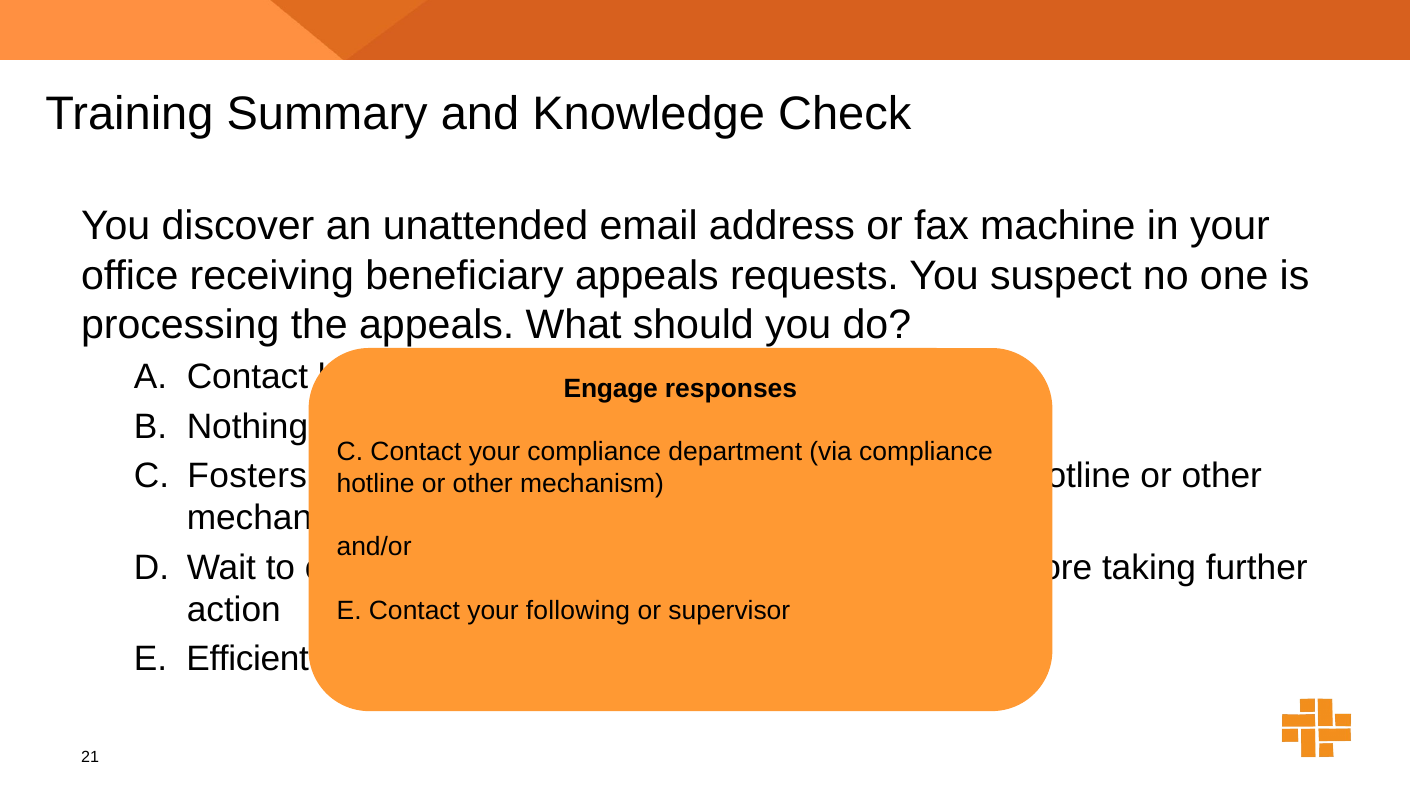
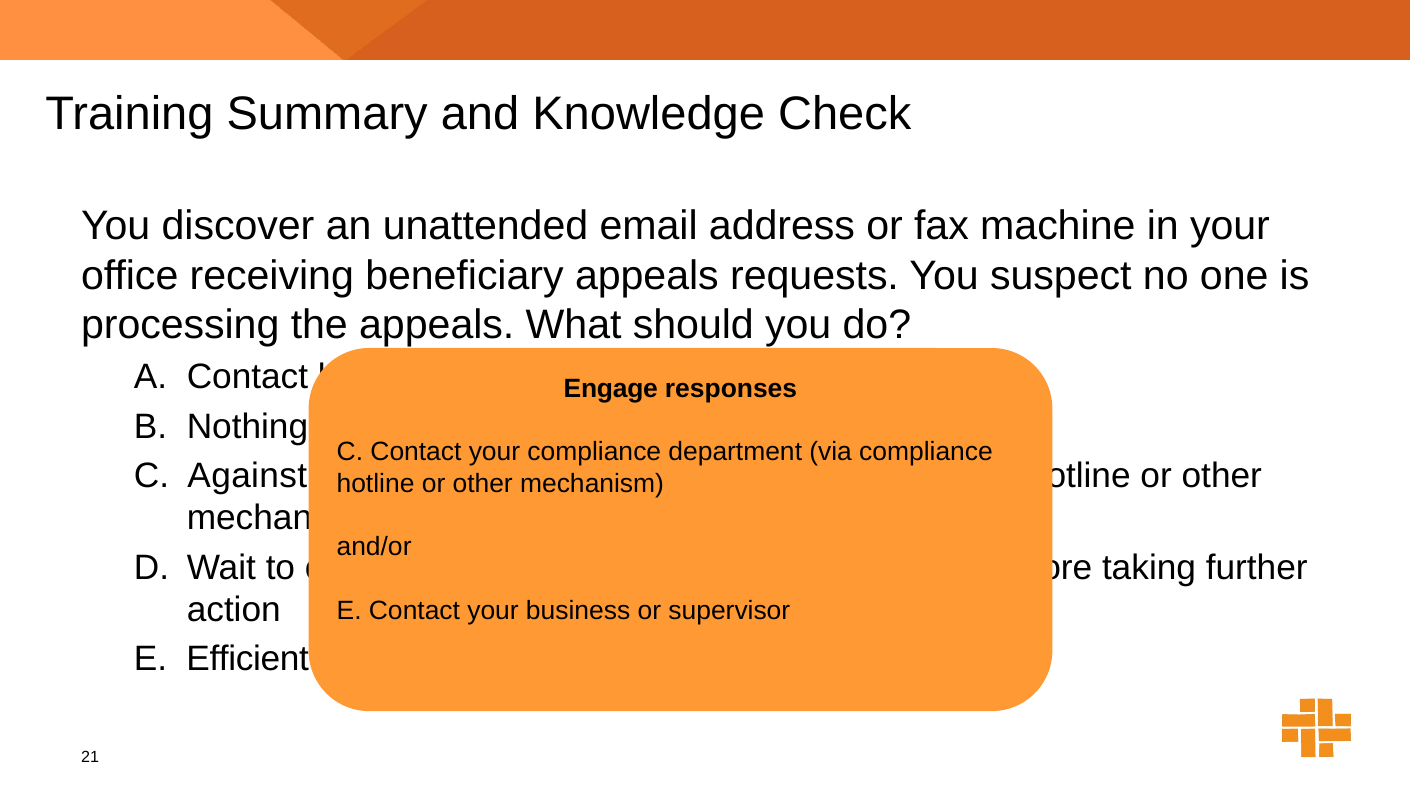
Fosters: Fosters -> Against
following: following -> business
